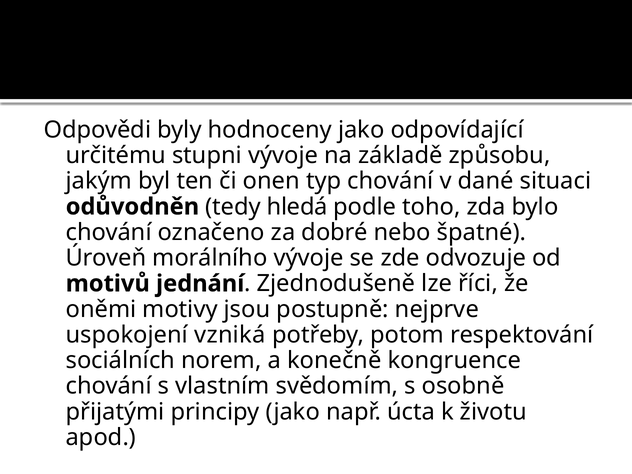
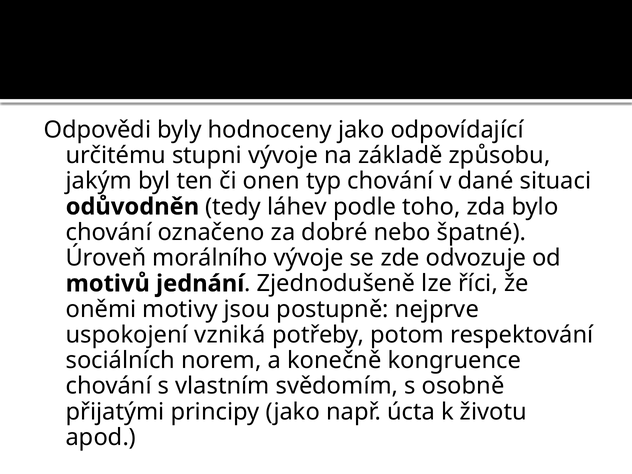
hledá: hledá -> láhev
